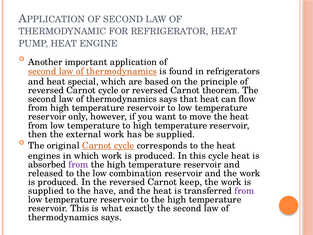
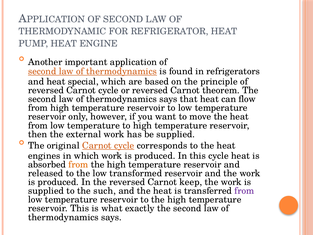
from at (78, 164) colour: purple -> orange
combination: combination -> transformed
have: have -> such
